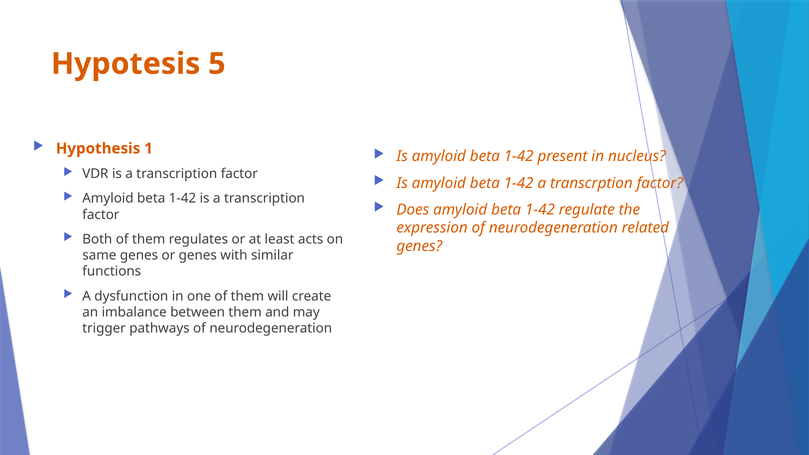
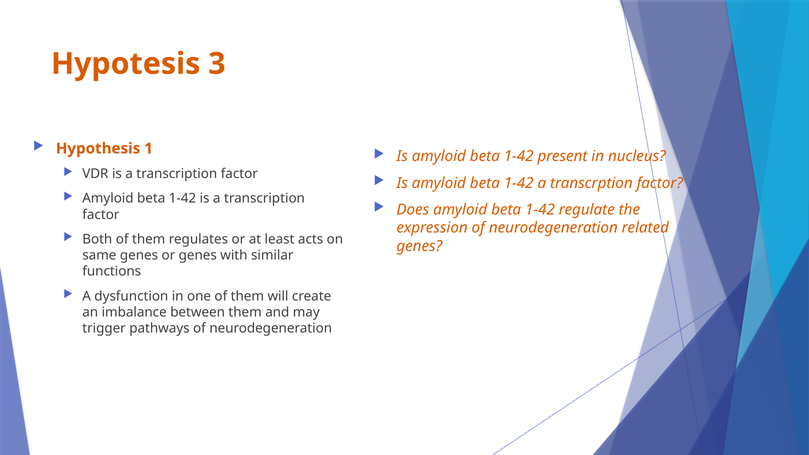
5: 5 -> 3
